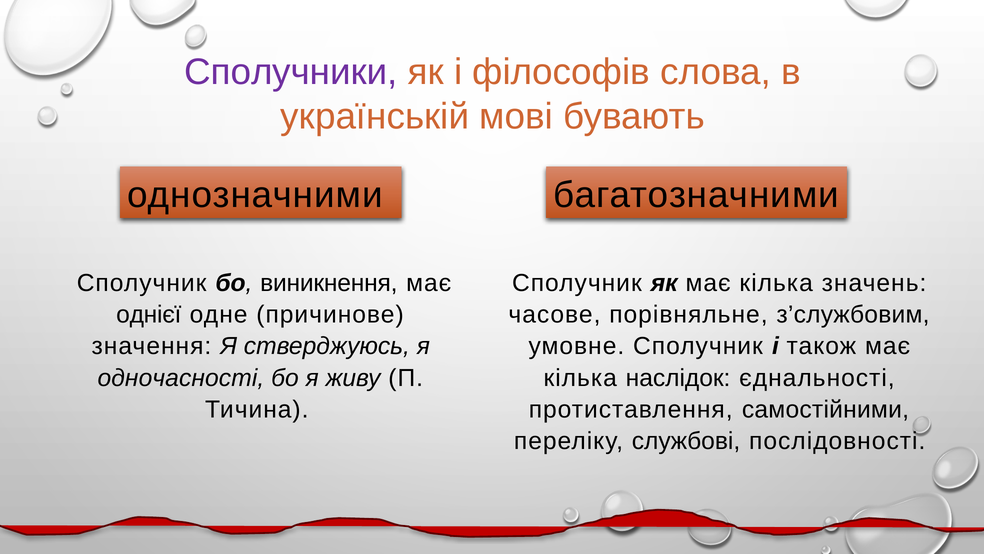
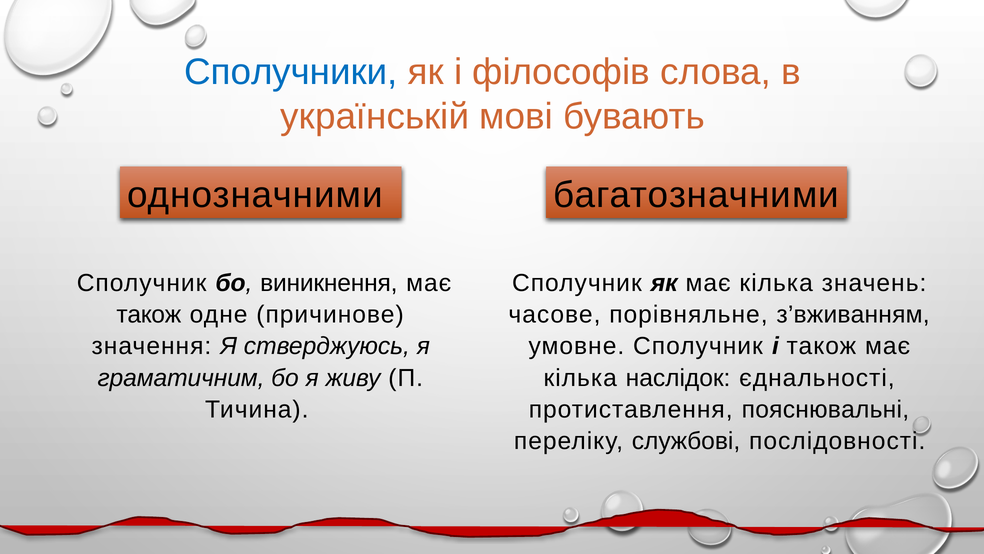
Сполучники colour: purple -> blue
з’службовим: з’службовим -> з’вживанням
однієї at (149, 314): однієї -> також
одночасності: одночасності -> граматичним
самостійними: самостійними -> пояснювальні
